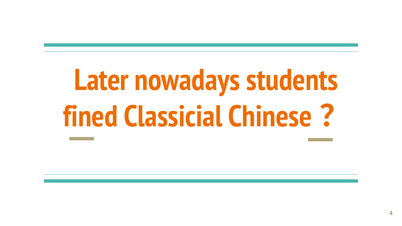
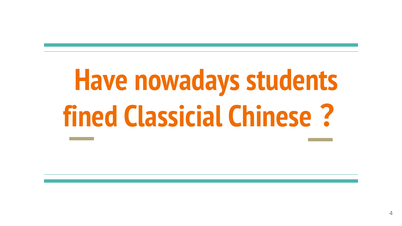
Later: Later -> Have
